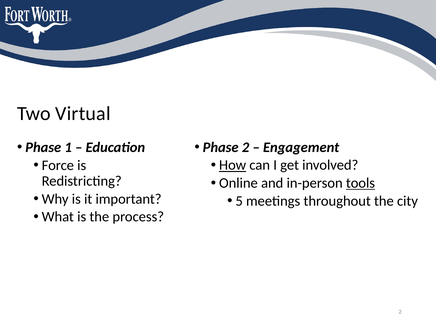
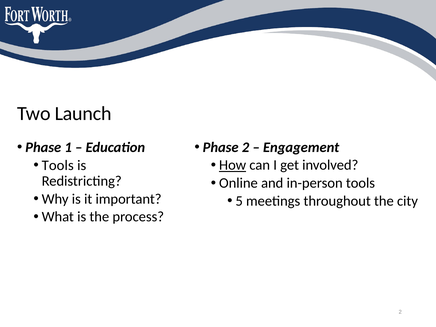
Virtual: Virtual -> Launch
Force at (58, 165): Force -> Tools
tools at (360, 183) underline: present -> none
